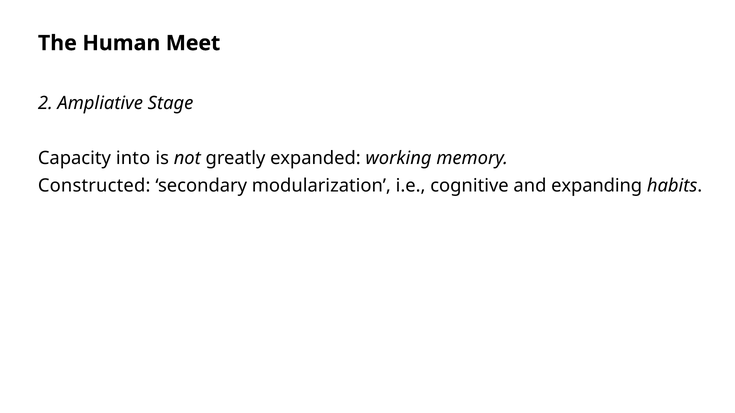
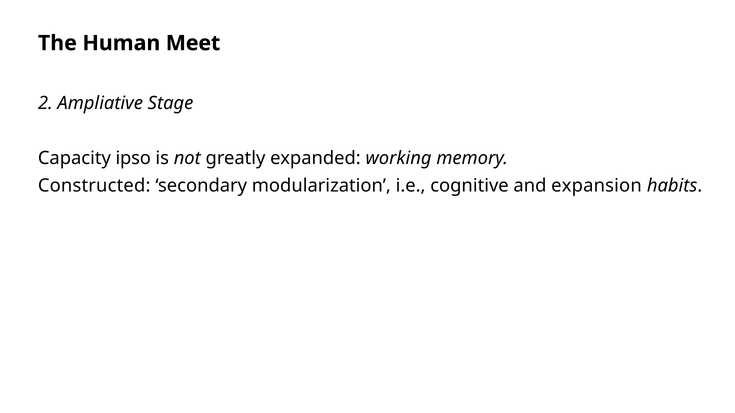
into: into -> ipso
expanding: expanding -> expansion
